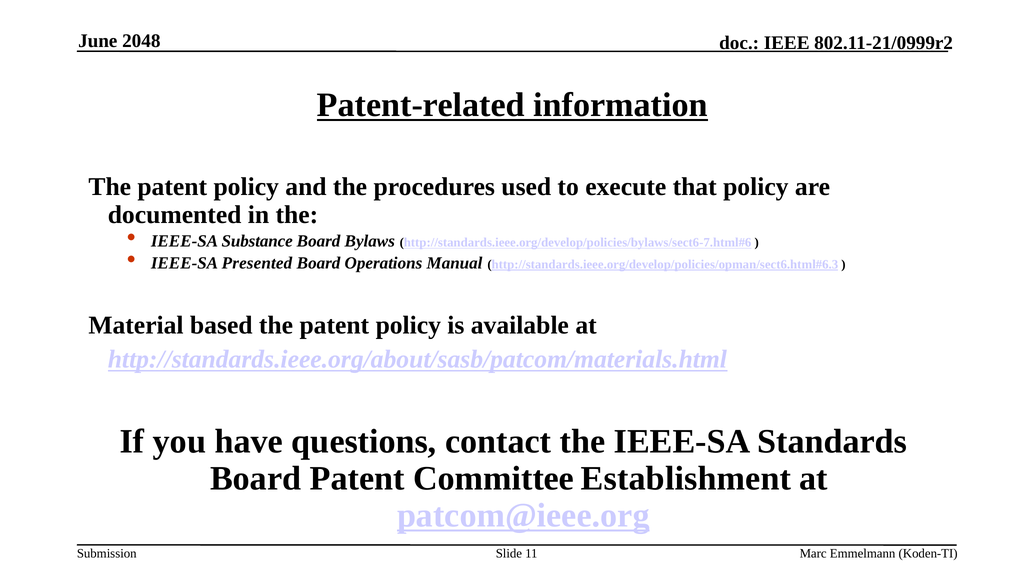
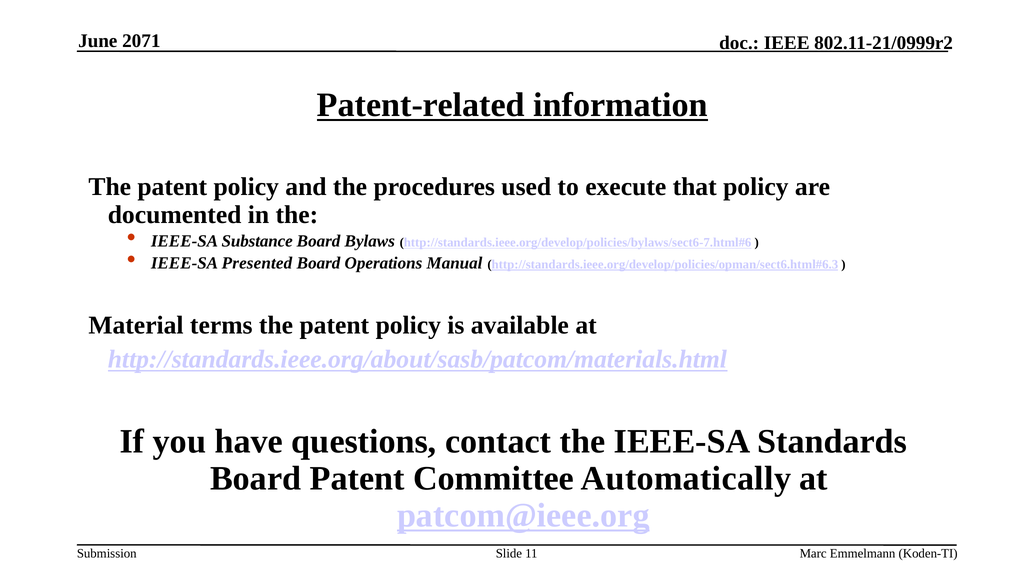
2048: 2048 -> 2071
based: based -> terms
Establishment: Establishment -> Automatically
